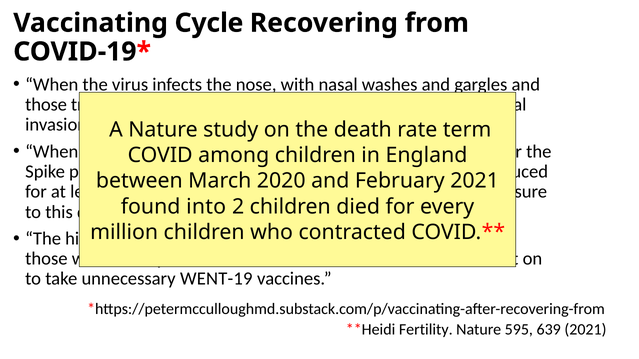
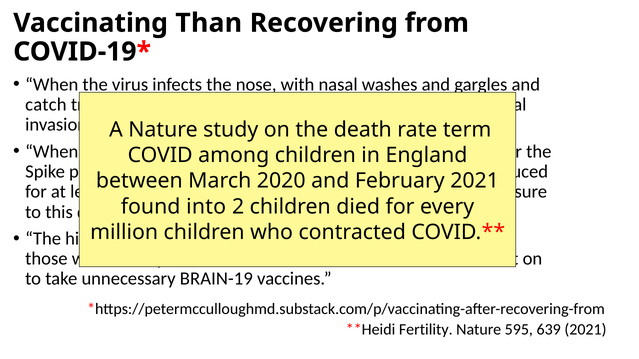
Cycle: Cycle -> Than
those at (46, 105): those -> catch
WENT-19: WENT-19 -> BRAIN-19
